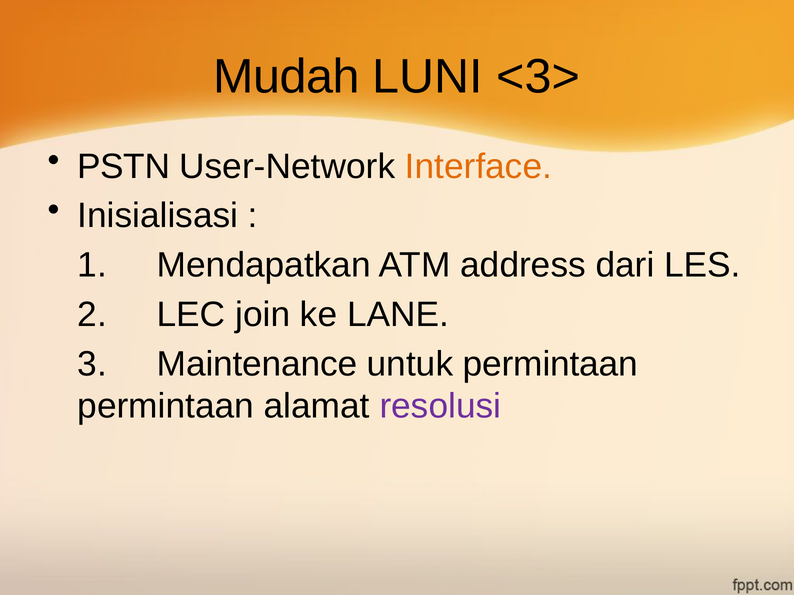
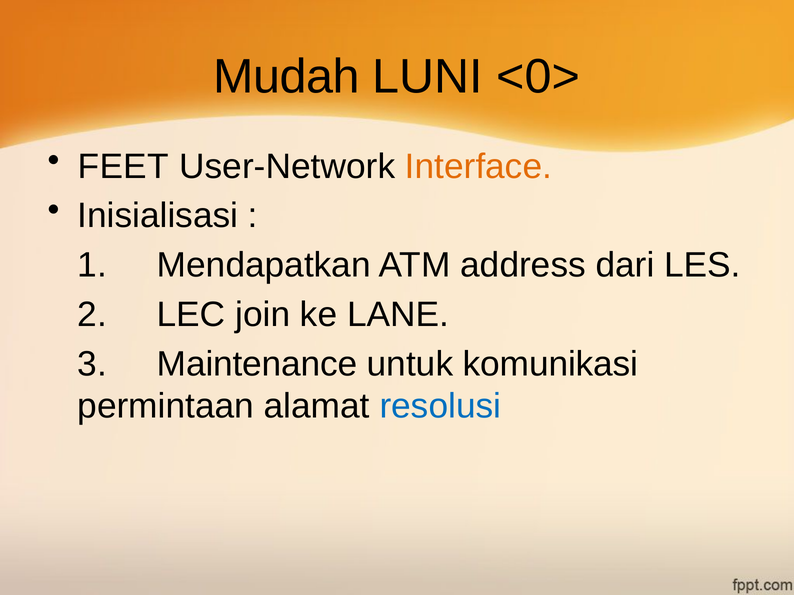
<3>: <3> -> <0>
PSTN: PSTN -> FEET
untuk permintaan: permintaan -> komunikasi
resolusi colour: purple -> blue
